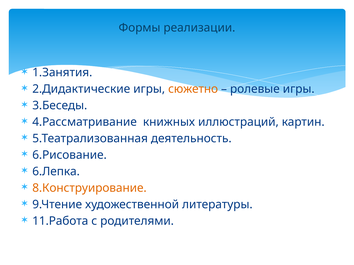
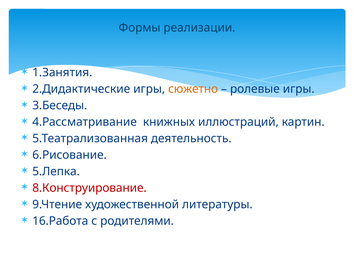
6.Лепка: 6.Лепка -> 5.Лепка
8.Конструирование colour: orange -> red
11.Работа: 11.Работа -> 16.Работа
